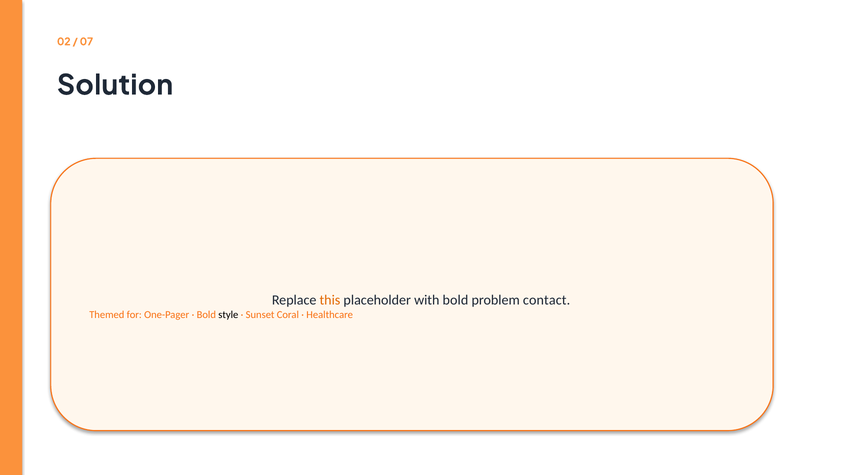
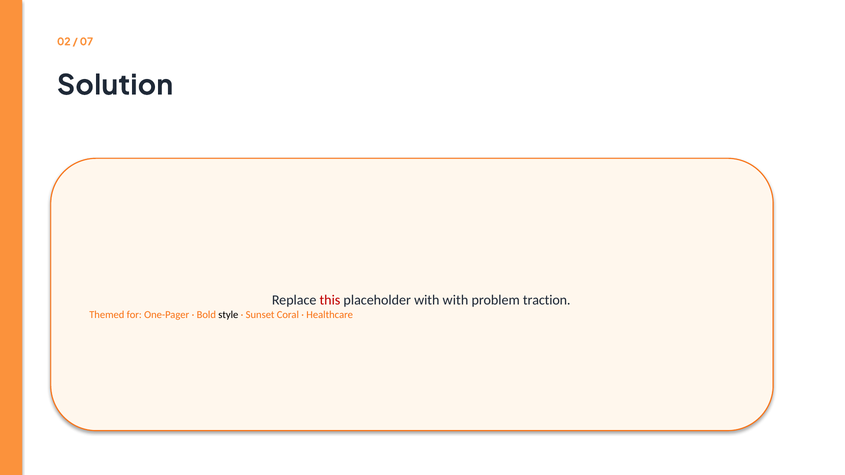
this colour: orange -> red
with bold: bold -> with
contact: contact -> traction
